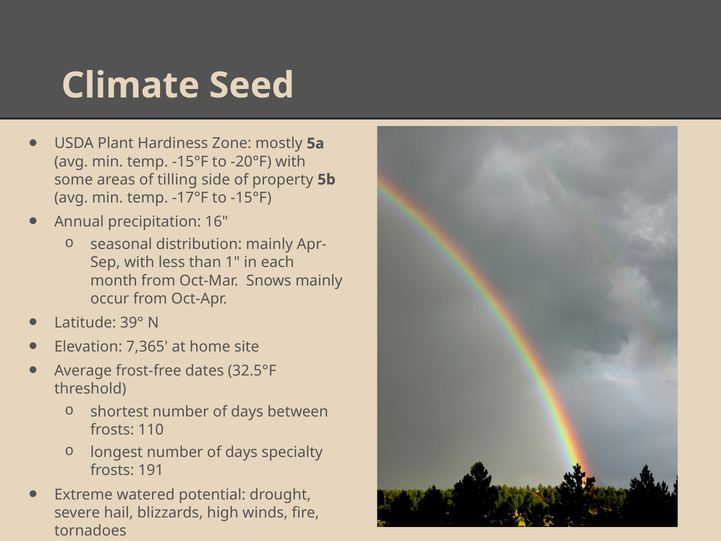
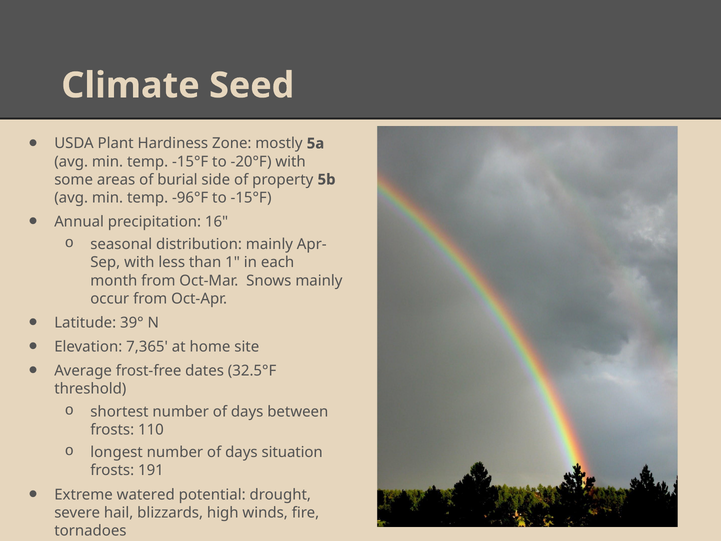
tilling: tilling -> burial
-17°F: -17°F -> -96°F
specialty: specialty -> situation
